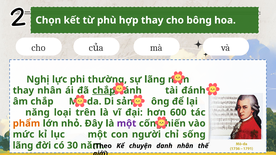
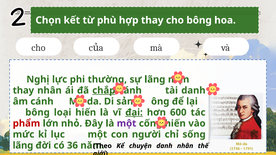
tài đánh: đánh -> danh
âm chắp: chắp -> cánh
năng at (37, 113): năng -> bông
trên at (86, 113): trên -> hiến
đại underline: none -> present
phẩm colour: orange -> red
30: 30 -> 36
